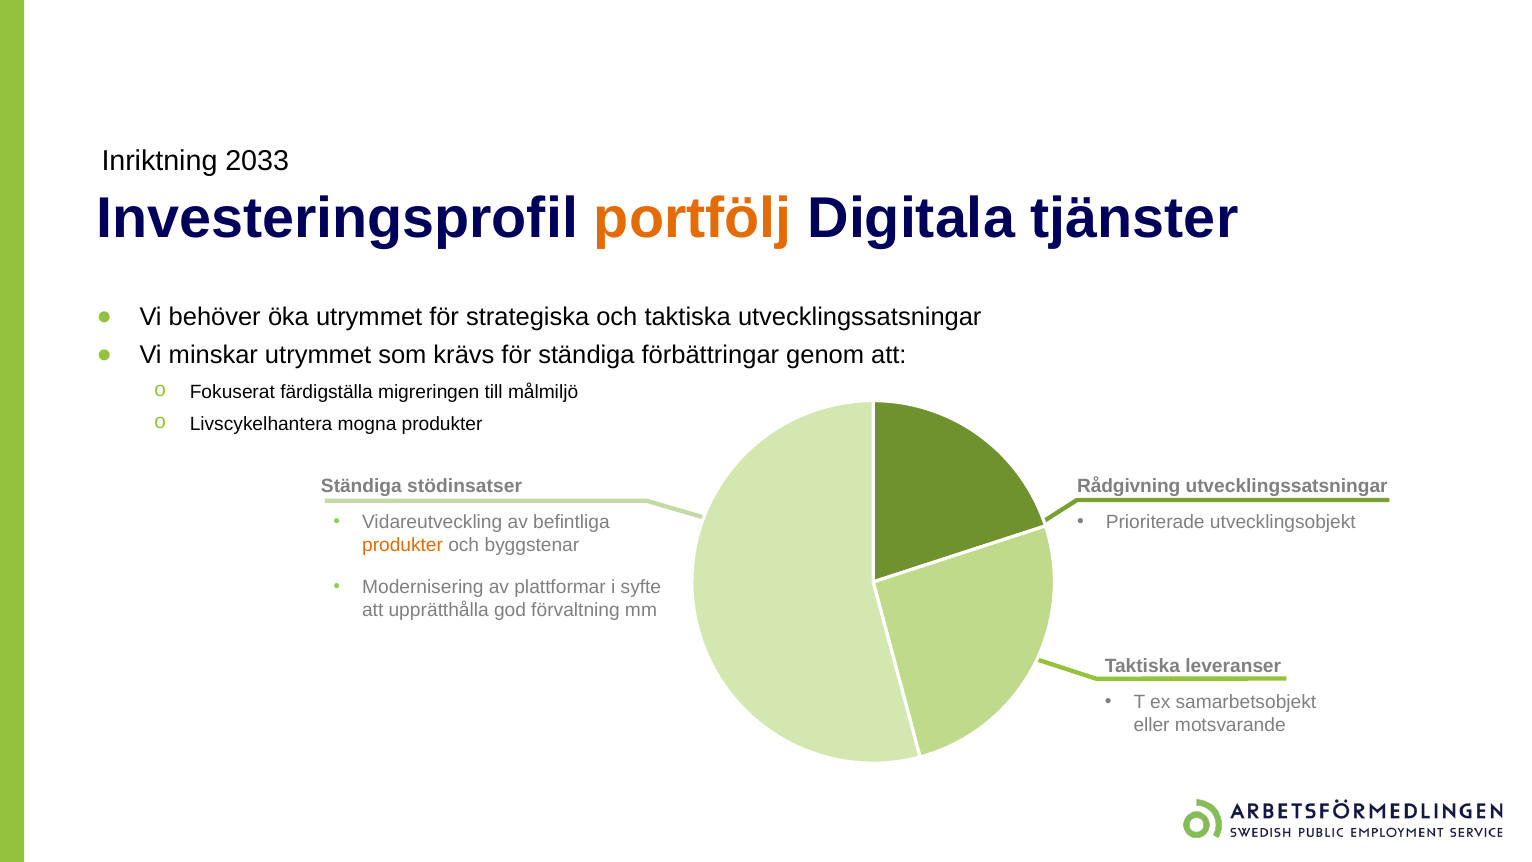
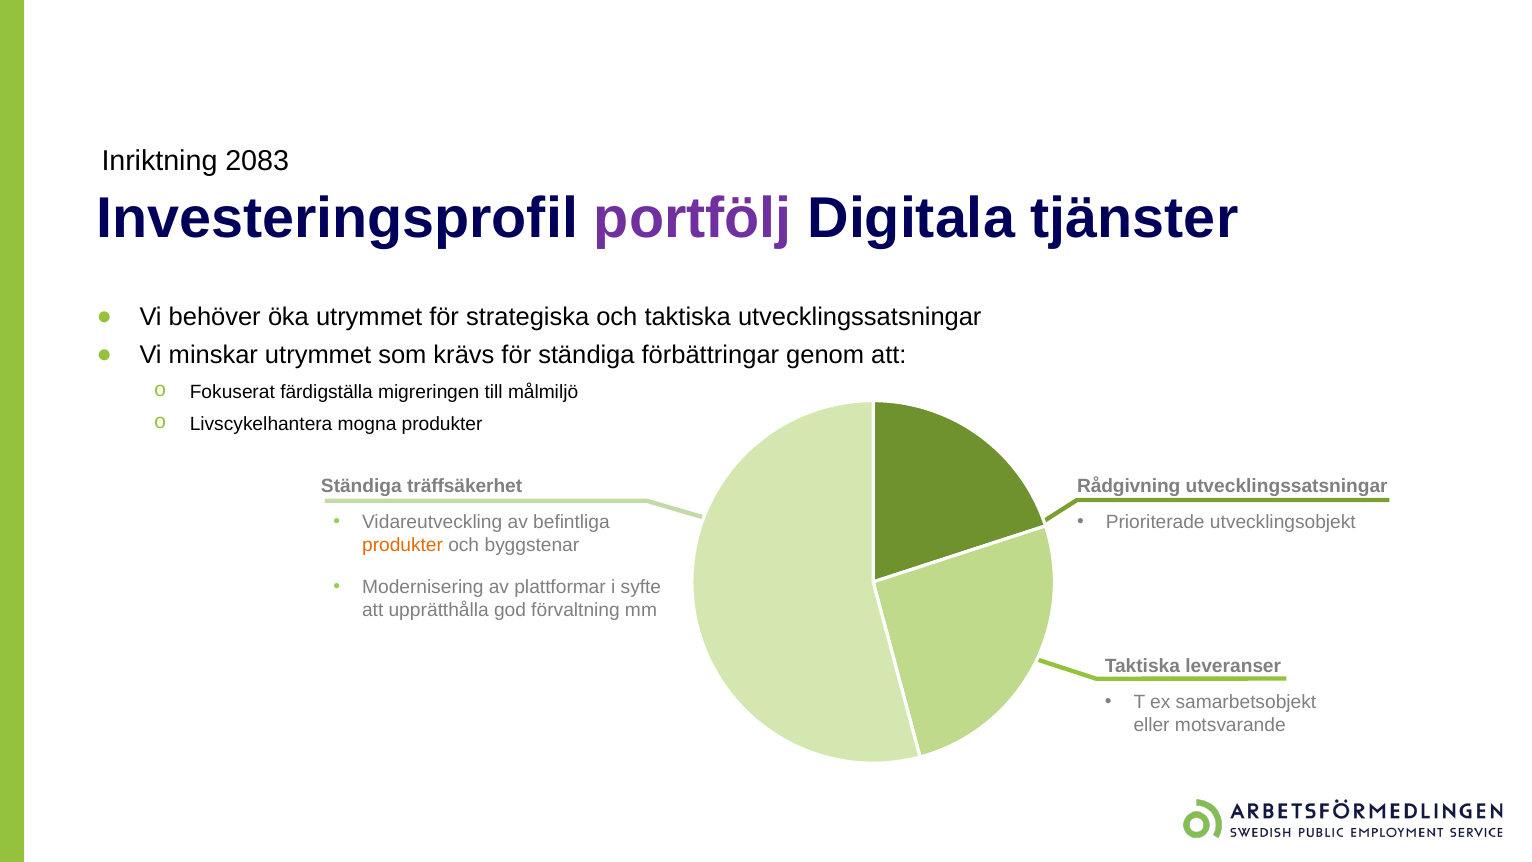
2033: 2033 -> 2083
portfölj colour: orange -> purple
stödinsatser: stödinsatser -> träffsäkerhet
